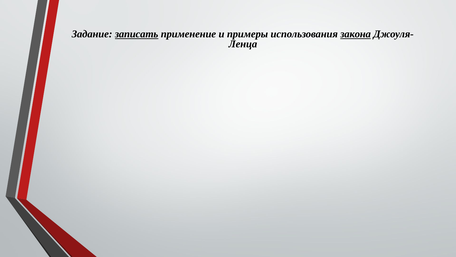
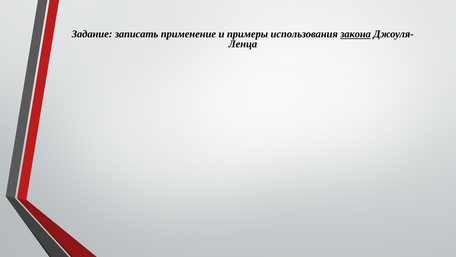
записать underline: present -> none
